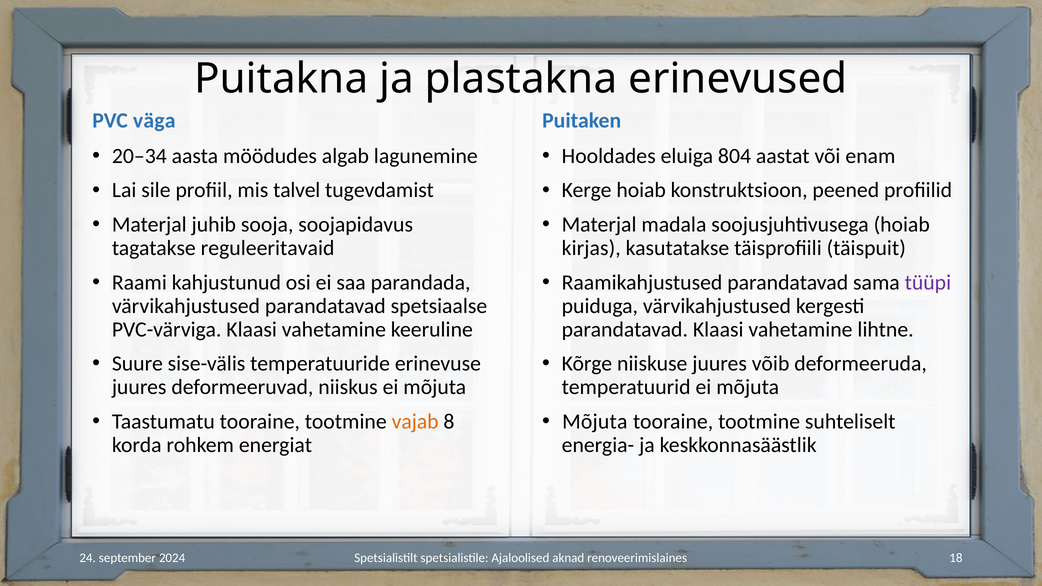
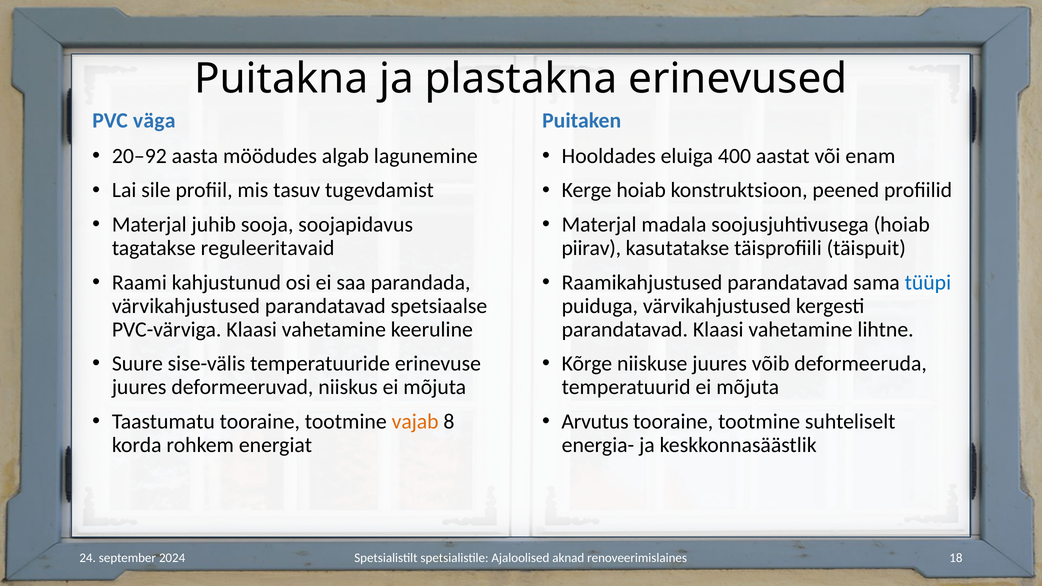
20–34: 20–34 -> 20–92
804: 804 -> 400
talvel: talvel -> tasuv
kirjas: kirjas -> piirav
tüüpi colour: purple -> blue
Mõjuta at (595, 422): Mõjuta -> Arvutus
